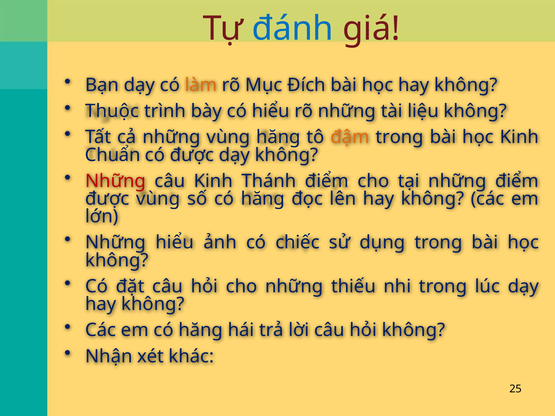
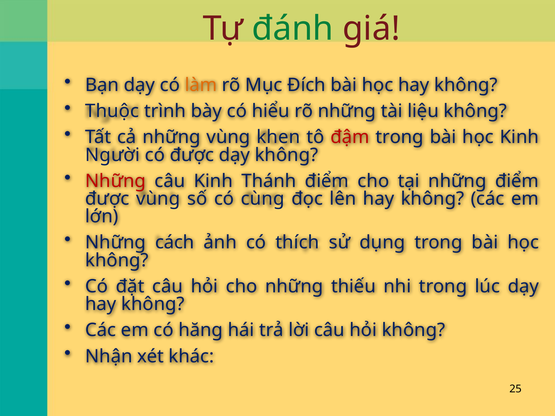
đánh colour: blue -> green
vùng hăng: hăng -> khen
đậm colour: orange -> red
Chuẩn: Chuẩn -> Người
số có hăng: hăng -> cùng
Những hiểu: hiểu -> cách
chiếc: chiếc -> thích
